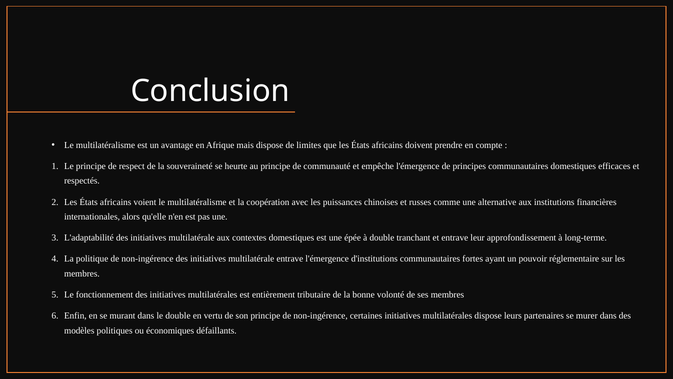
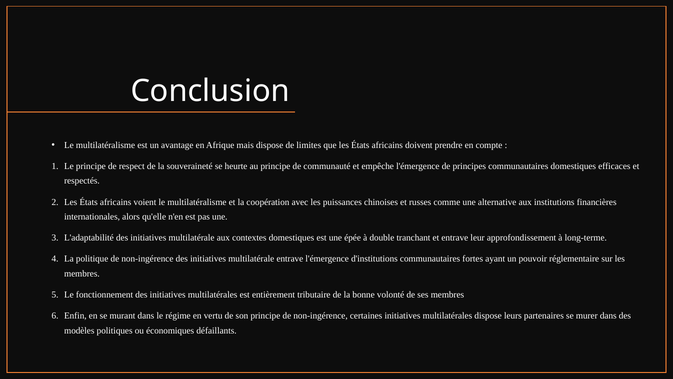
le double: double -> régime
